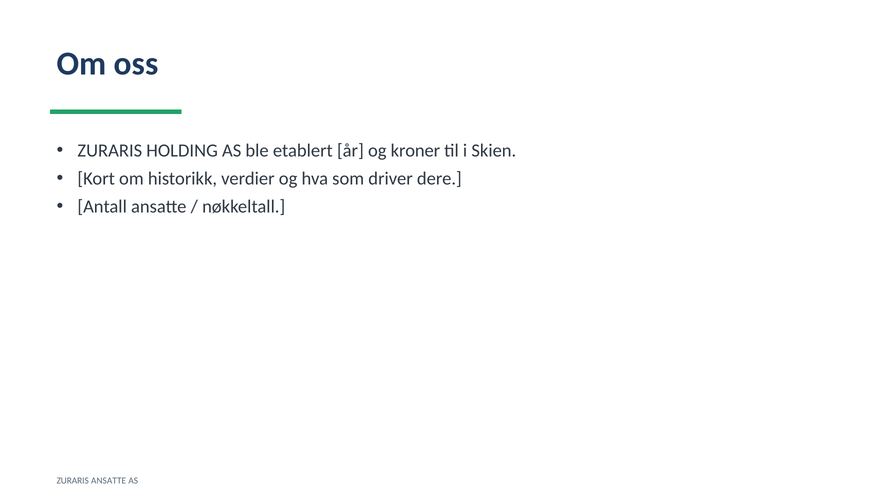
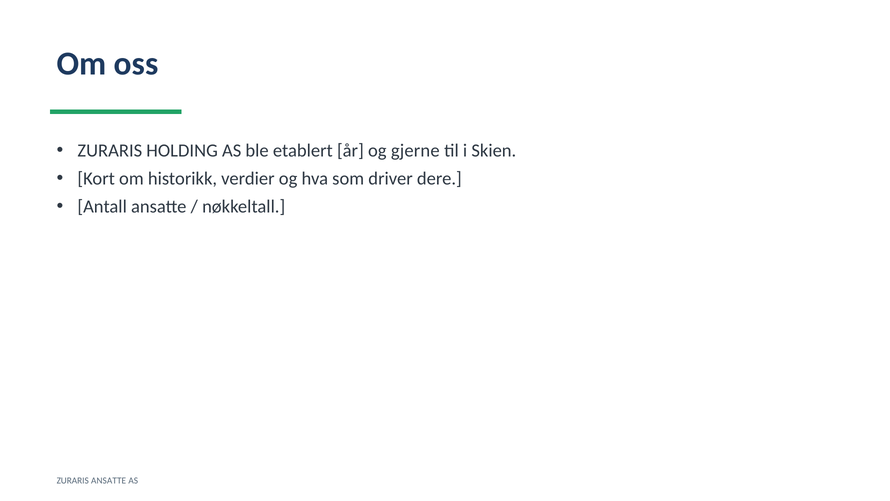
kroner: kroner -> gjerne
